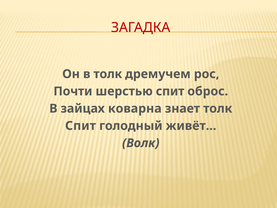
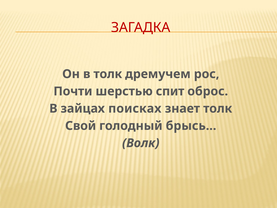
коварна: коварна -> поисках
Спит at (80, 126): Спит -> Свой
живёт…: живёт… -> брысь…
